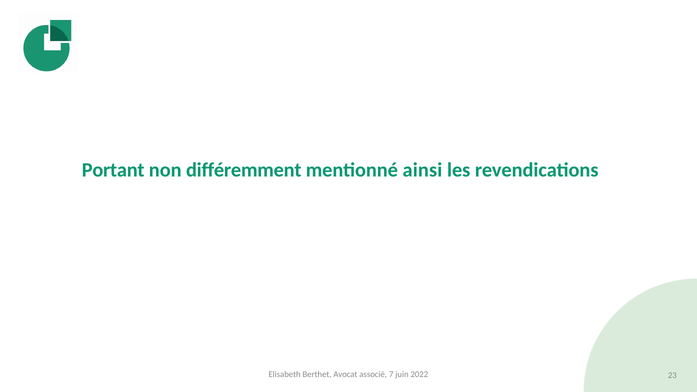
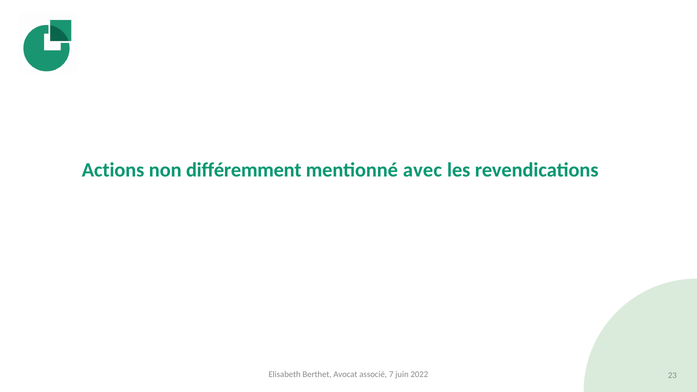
Portant: Portant -> Actions
ainsi: ainsi -> avec
